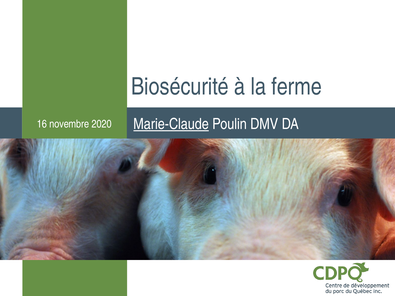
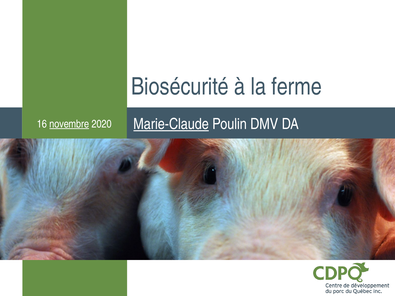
novembre underline: none -> present
